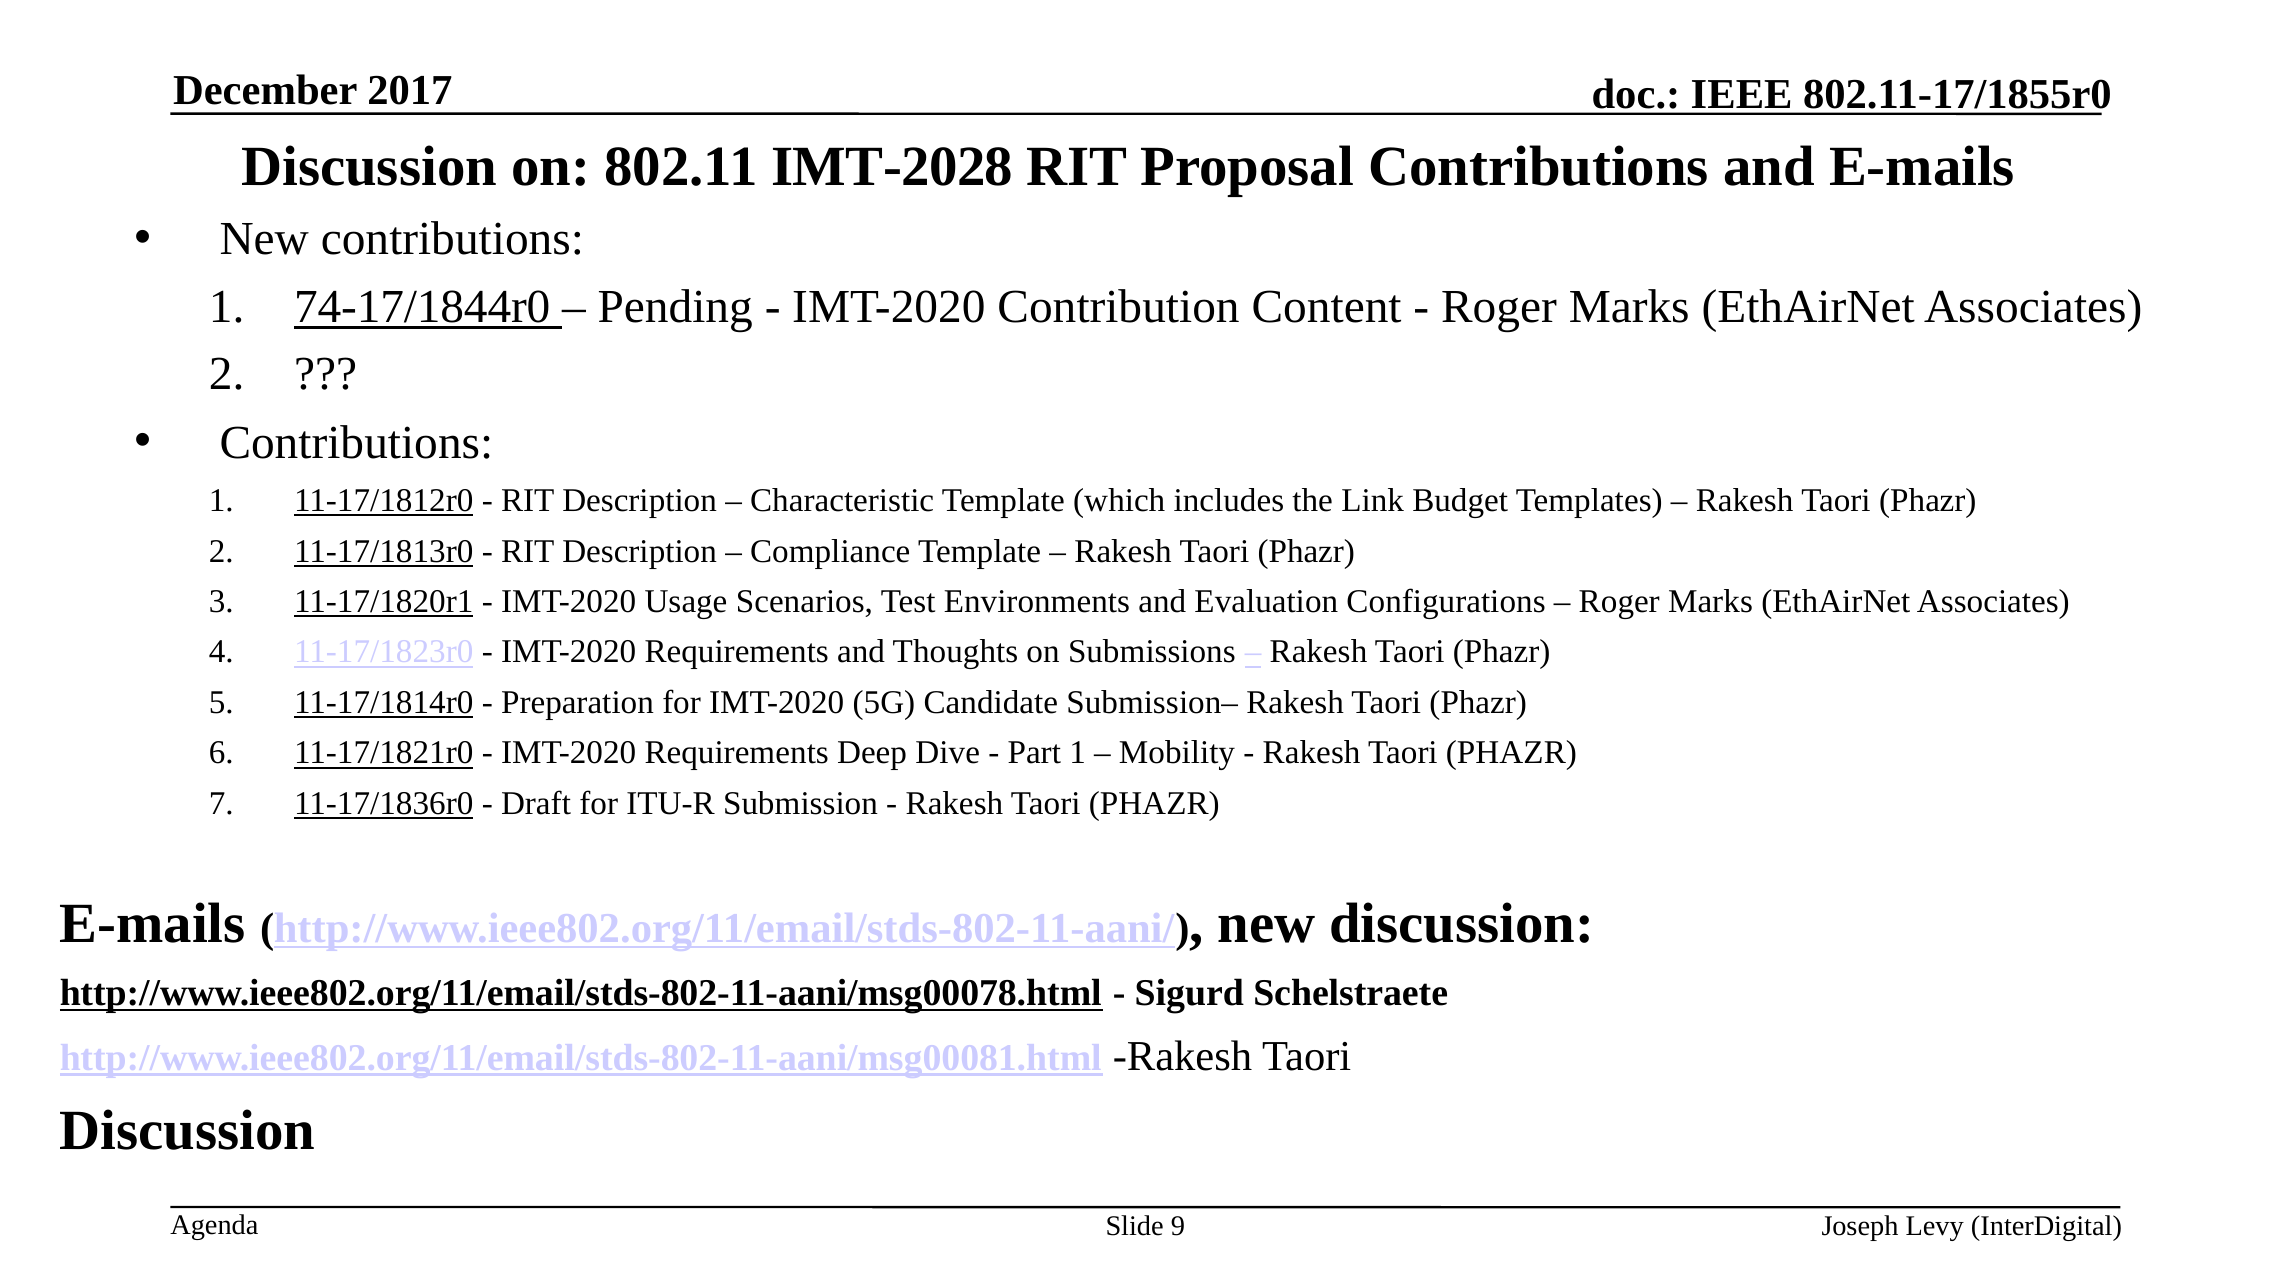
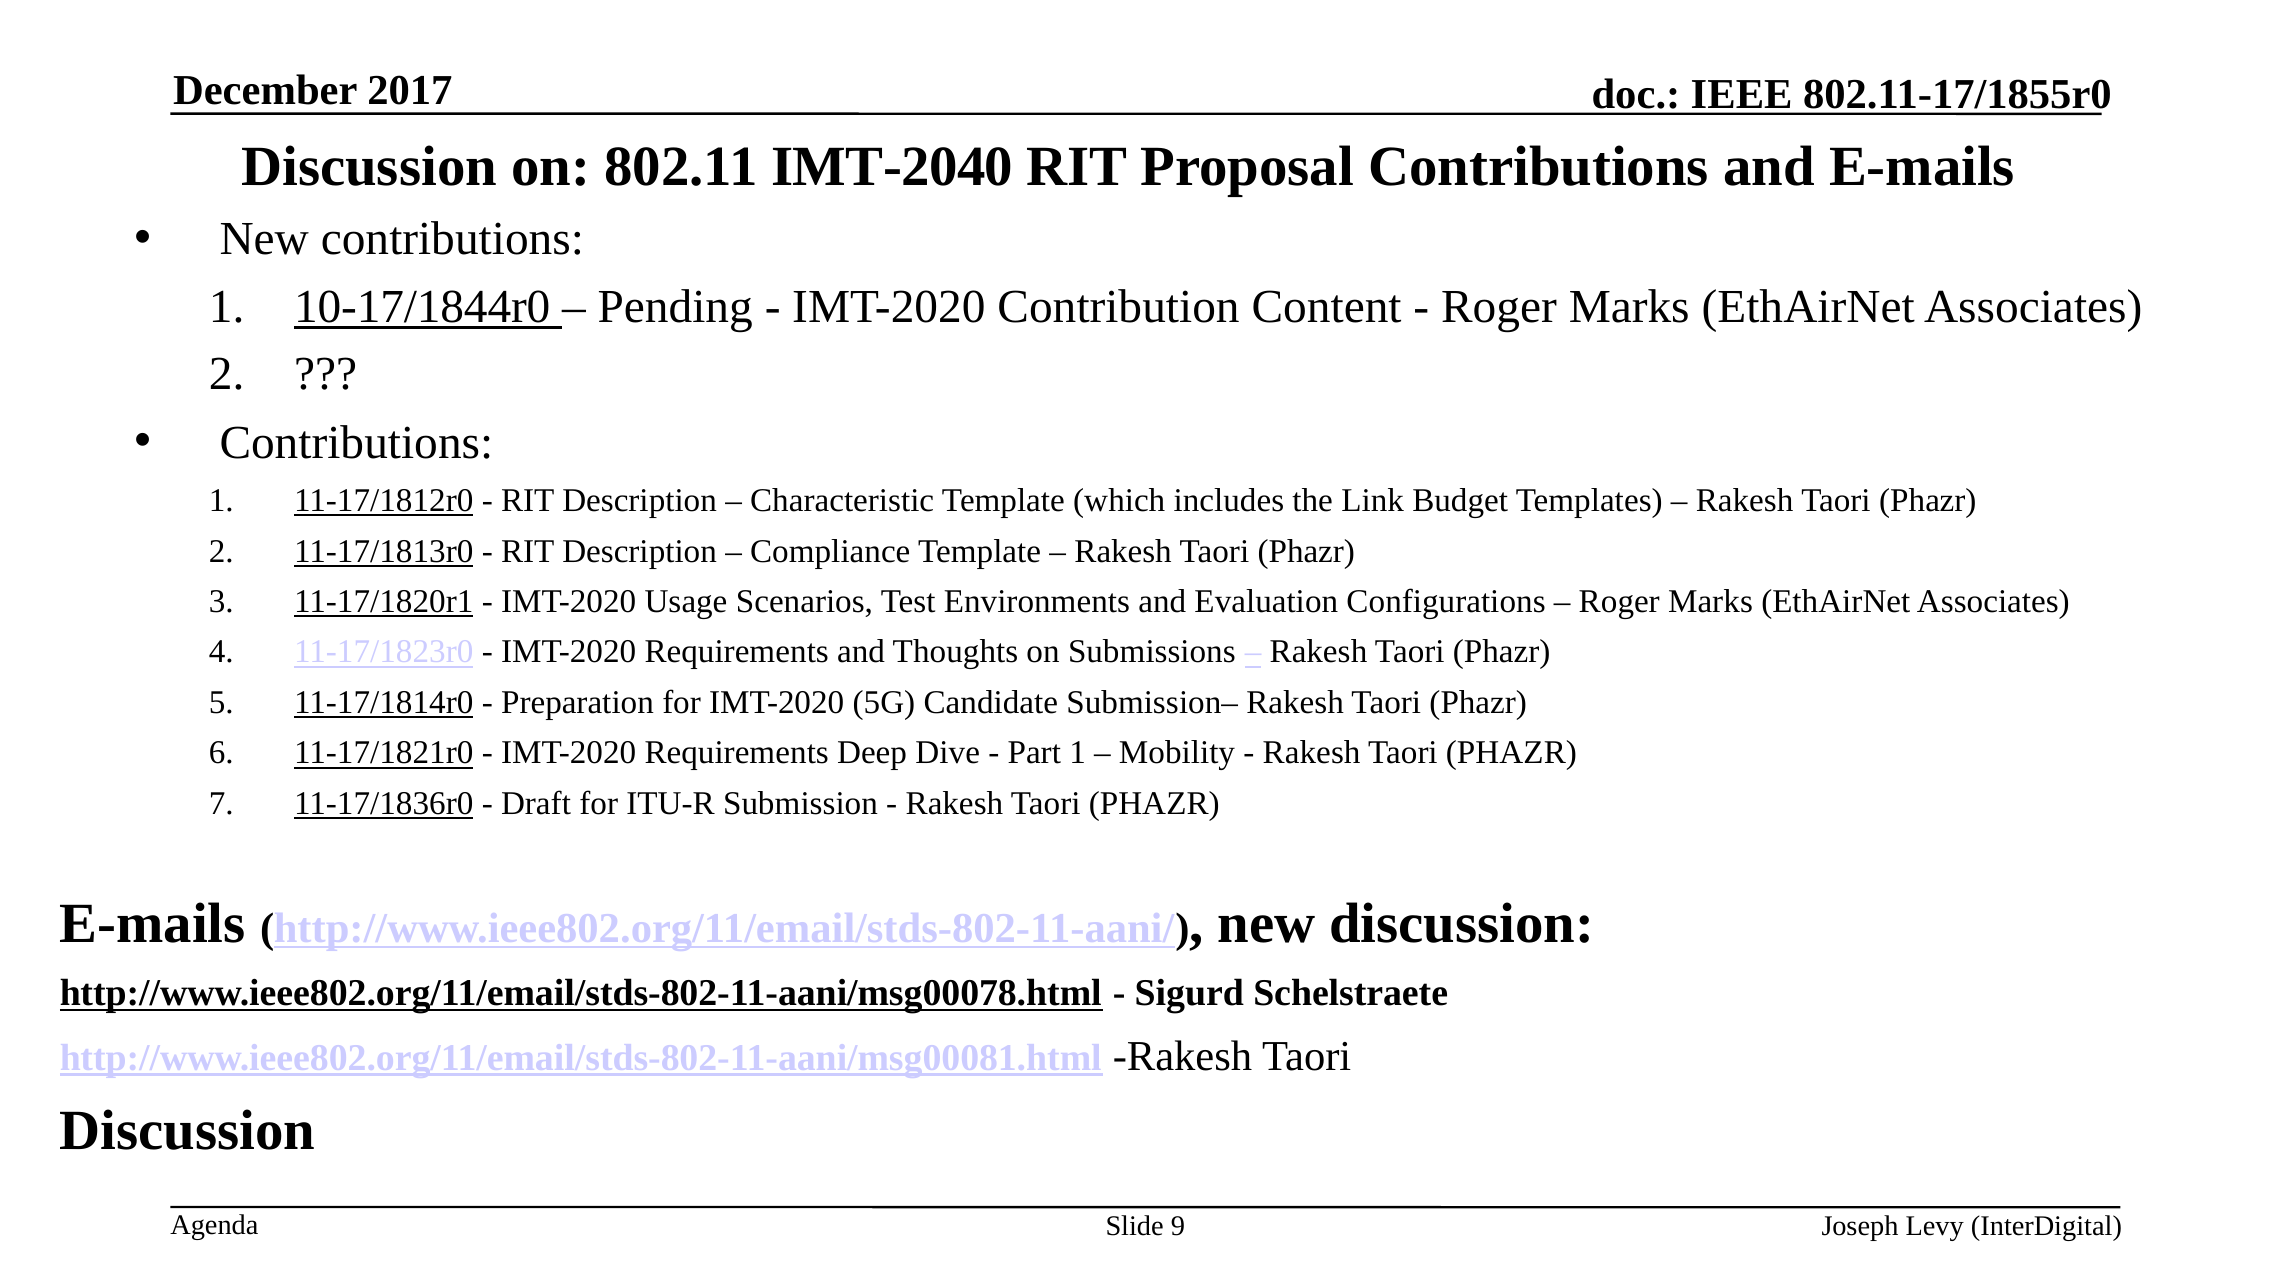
IMT-2028: IMT-2028 -> IMT-2040
74-17/1844r0: 74-17/1844r0 -> 10-17/1844r0
